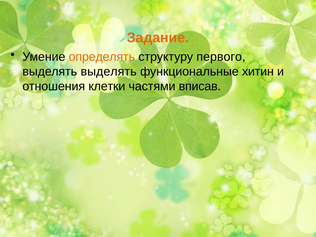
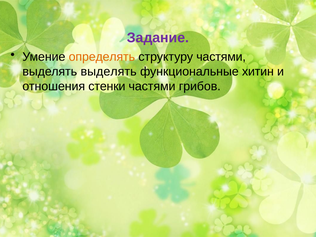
Задание colour: orange -> purple
структуру первого: первого -> частями
клетки: клетки -> стенки
вписав: вписав -> грибов
